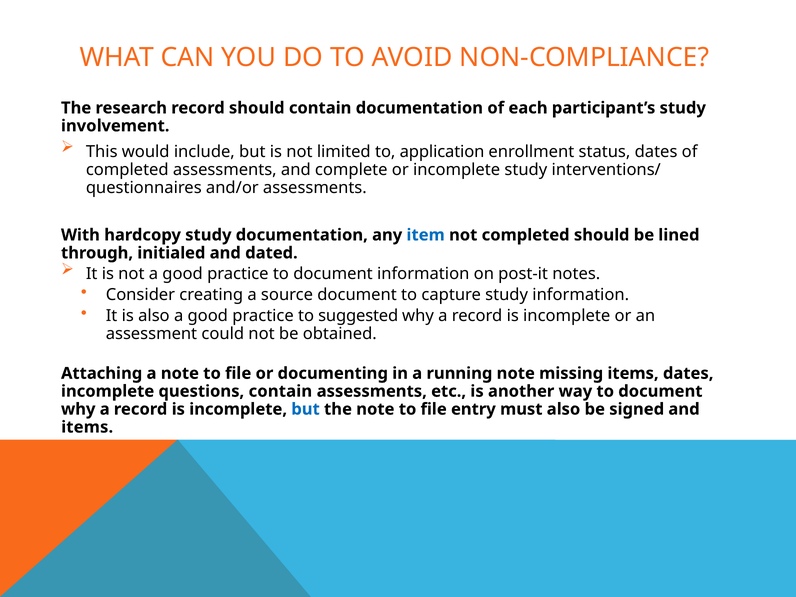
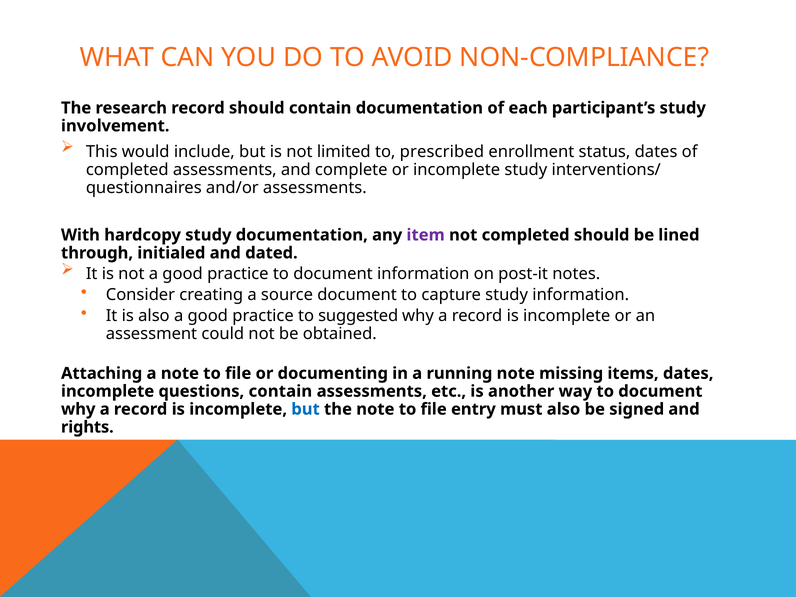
application: application -> prescribed
item colour: blue -> purple
items at (87, 427): items -> rights
